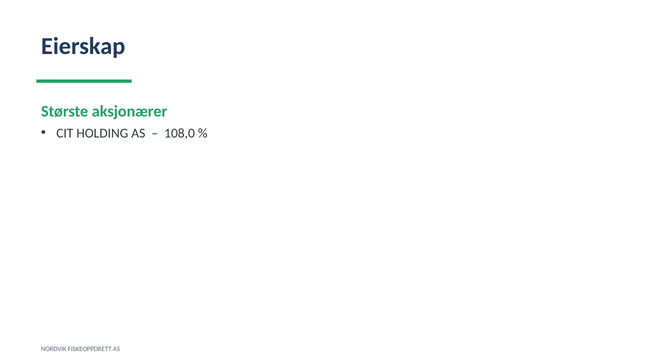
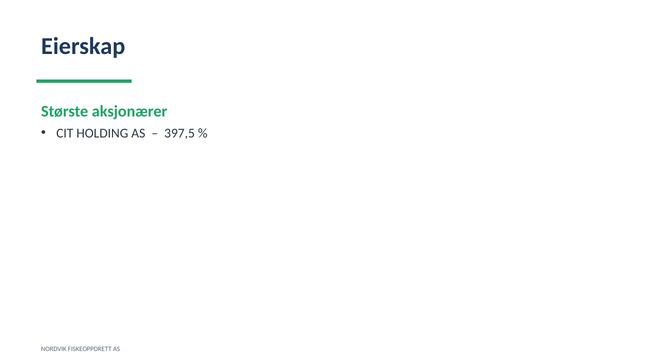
108,0: 108,0 -> 397,5
